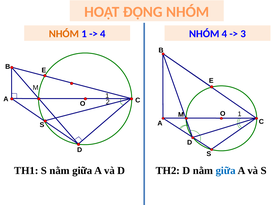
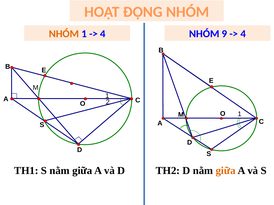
NHÓM 4: 4 -> 9
3 at (243, 34): 3 -> 4
giữa at (226, 171) colour: blue -> orange
